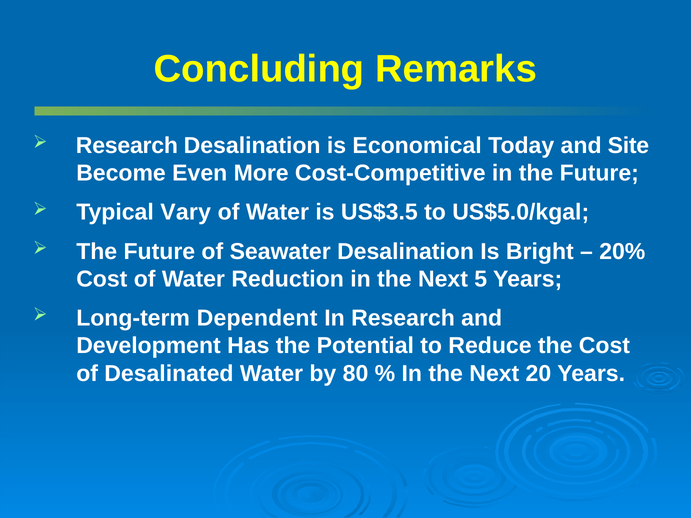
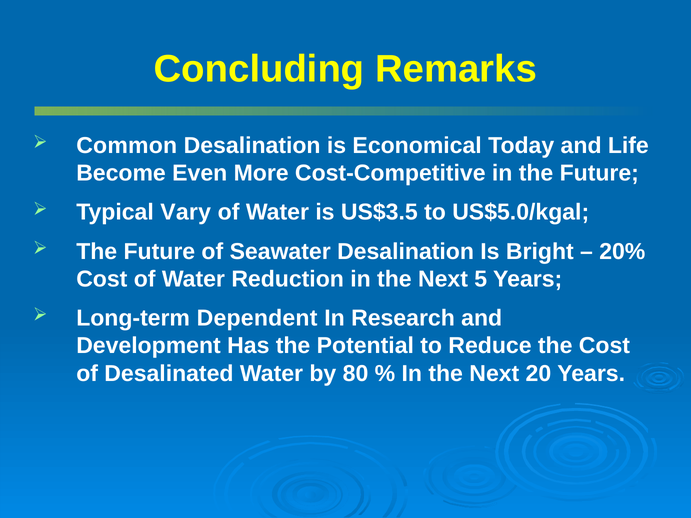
Research at (127, 146): Research -> Common
Site: Site -> Life
